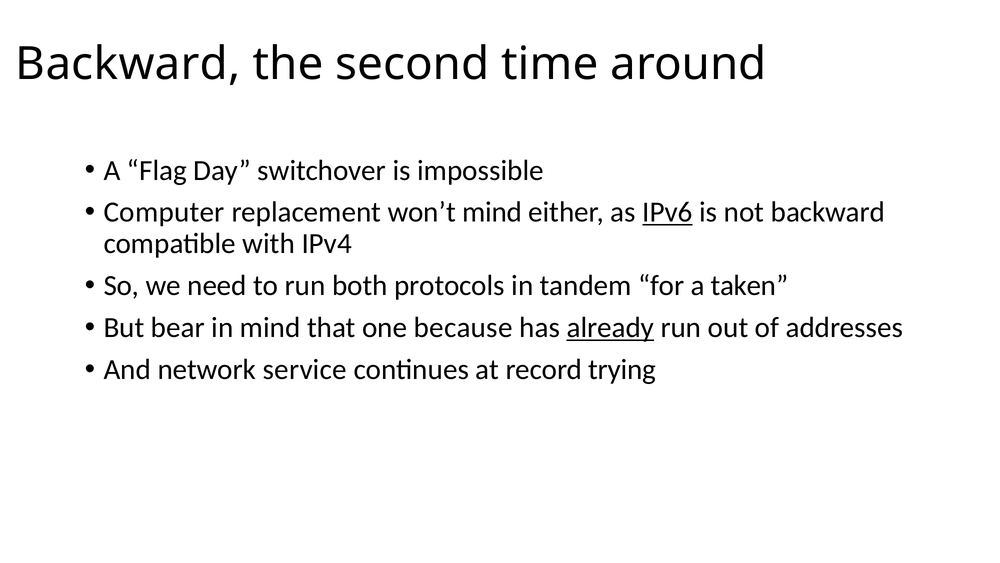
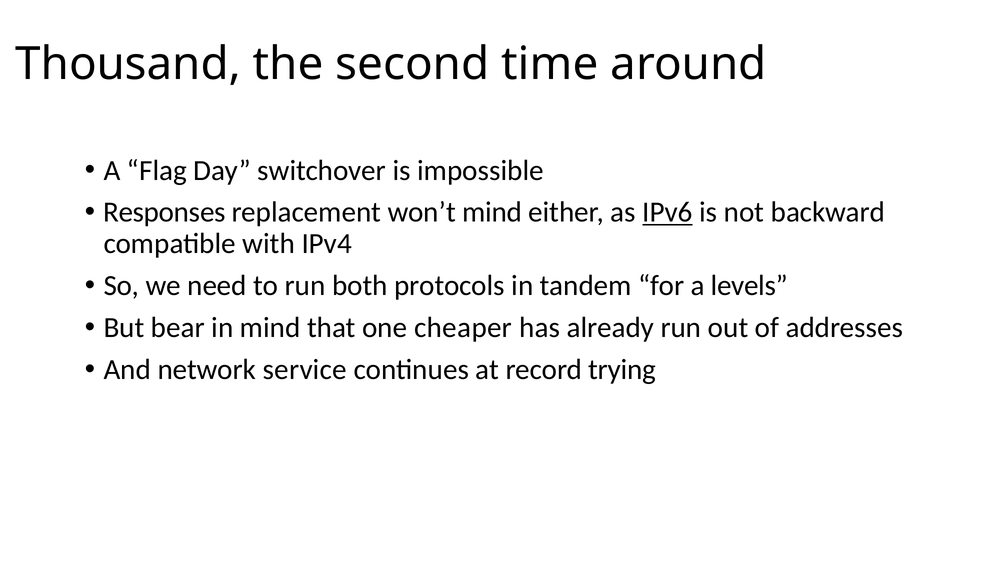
Backward at (128, 64): Backward -> Thousand
Computer: Computer -> Responses
taken: taken -> levels
because: because -> cheaper
already underline: present -> none
